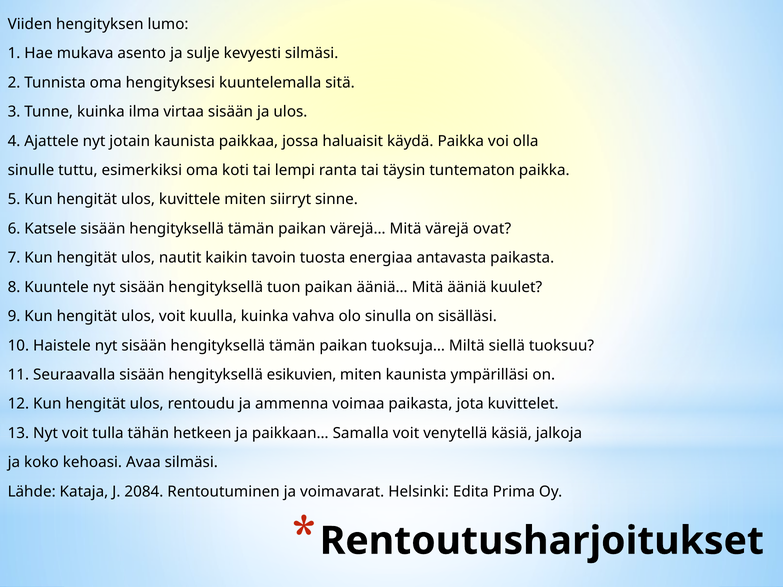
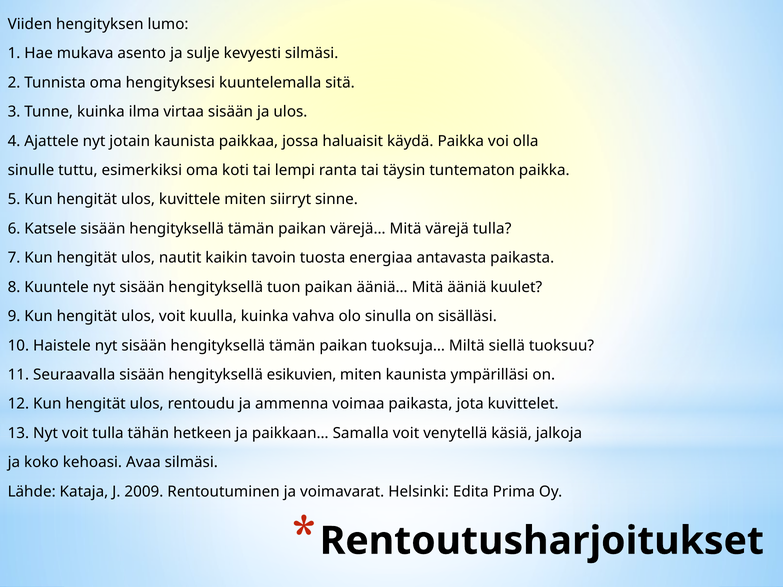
värejä ovat: ovat -> tulla
2084: 2084 -> 2009
